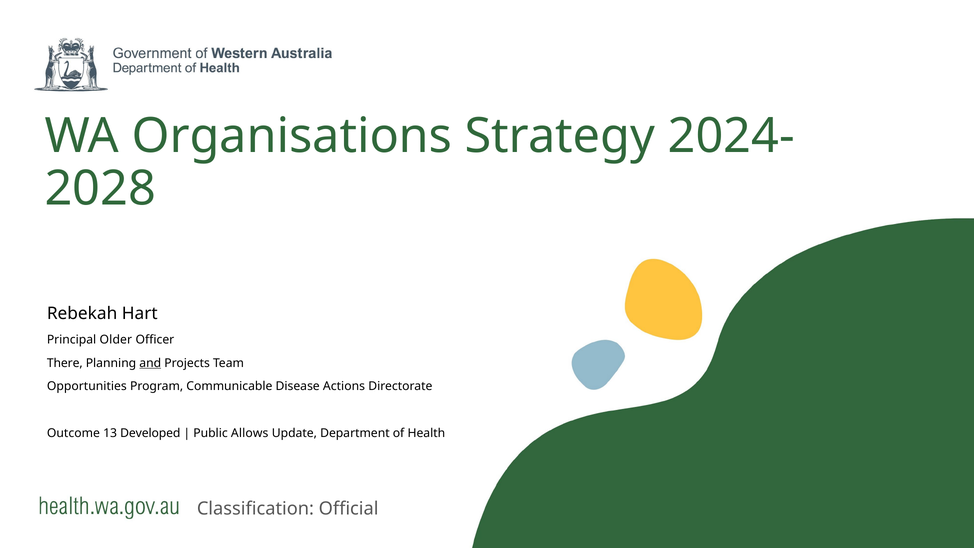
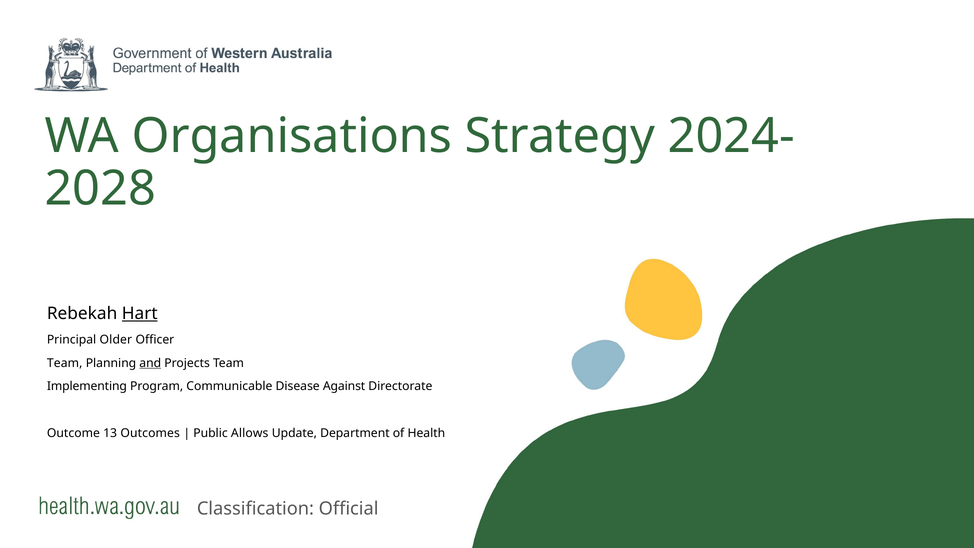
Hart underline: none -> present
There at (65, 363): There -> Team
Opportunities: Opportunities -> Implementing
Actions: Actions -> Against
Developed: Developed -> Outcomes
